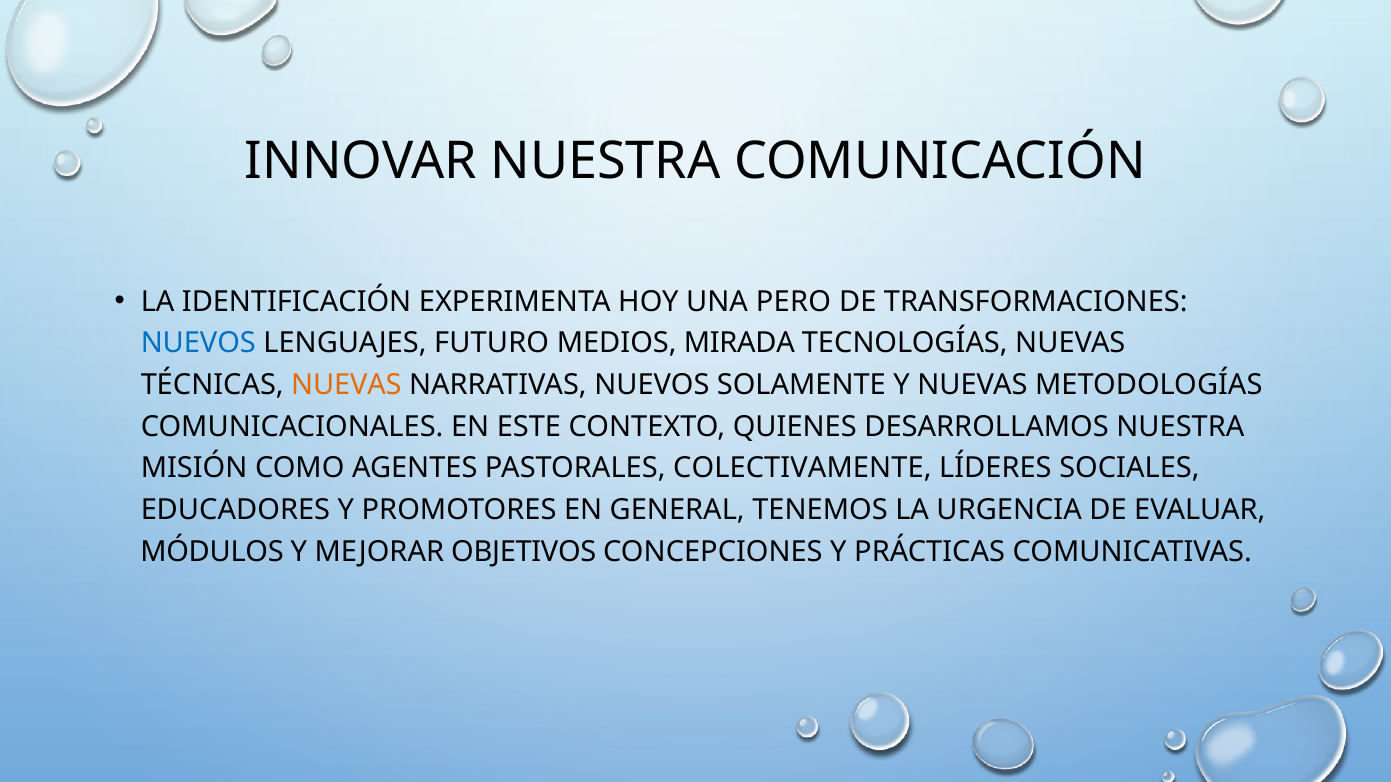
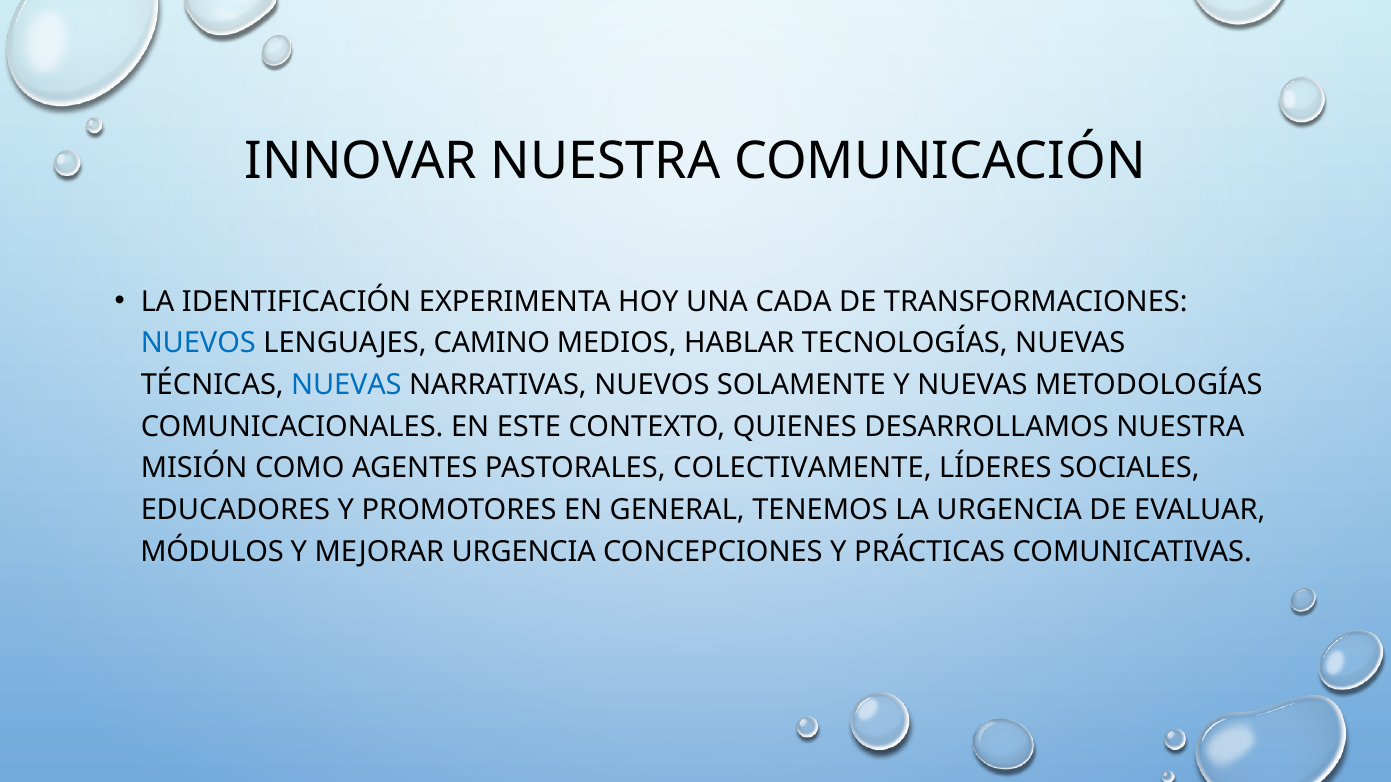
PERO: PERO -> CADA
FUTURO: FUTURO -> CAMINO
MIRADA: MIRADA -> HABLAR
NUEVAS at (346, 385) colour: orange -> blue
MEJORAR OBJETIVOS: OBJETIVOS -> URGENCIA
